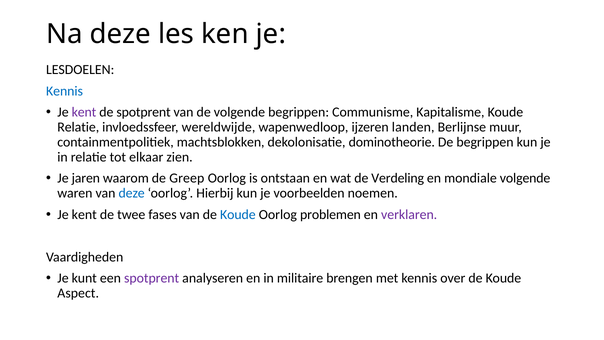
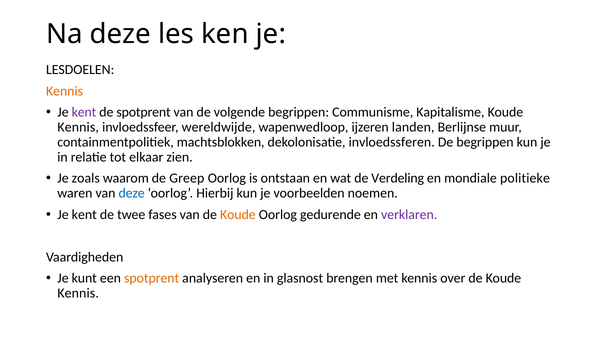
Kennis at (65, 91) colour: blue -> orange
Relatie at (78, 127): Relatie -> Kennis
dominotheorie: dominotheorie -> invloedssferen
jaren: jaren -> zoals
mondiale volgende: volgende -> politieke
Koude at (238, 214) colour: blue -> orange
problemen: problemen -> gedurende
spotprent at (152, 278) colour: purple -> orange
militaire: militaire -> glasnost
Aspect at (78, 293): Aspect -> Kennis
